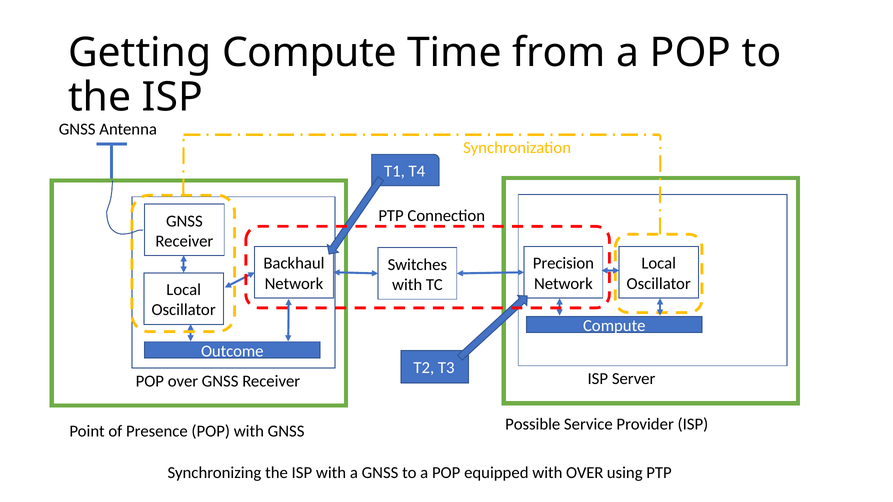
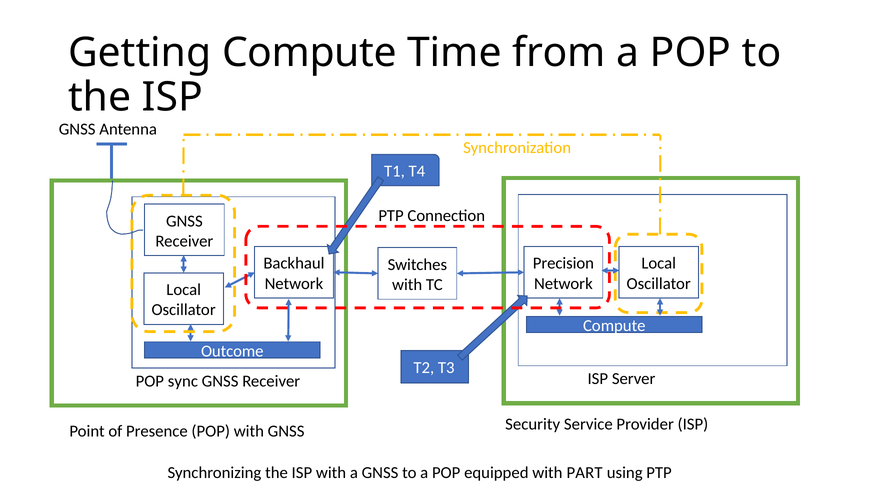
POP over: over -> sync
Possible: Possible -> Security
with OVER: OVER -> PART
